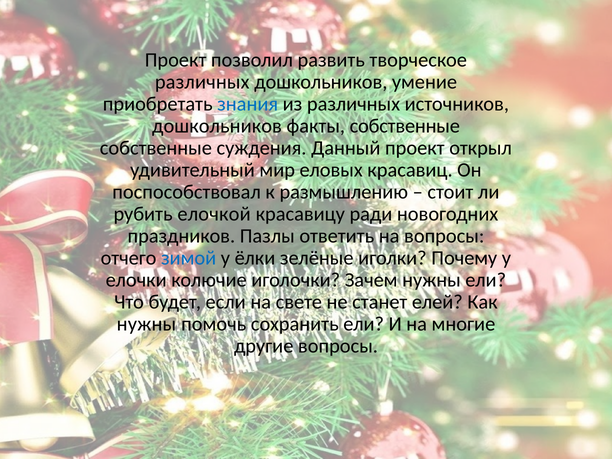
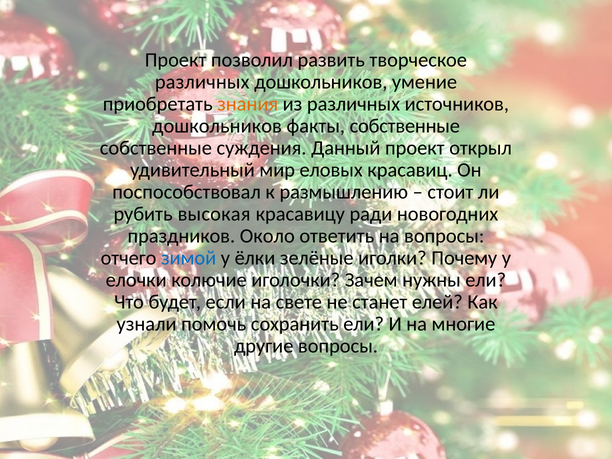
знания colour: blue -> orange
елочкой: елочкой -> высокая
Пазлы: Пазлы -> Около
нужны at (146, 324): нужны -> узнали
